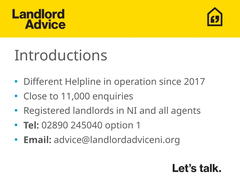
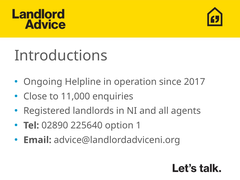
Different: Different -> Ongoing
245040: 245040 -> 225640
